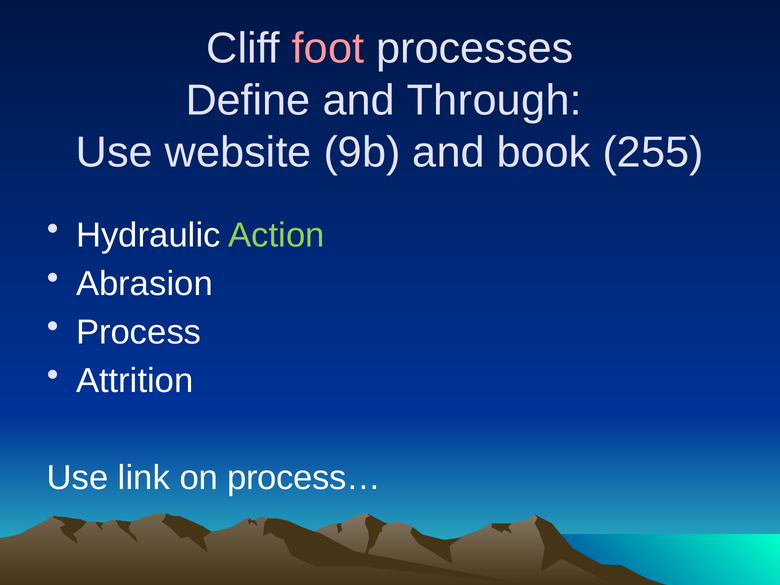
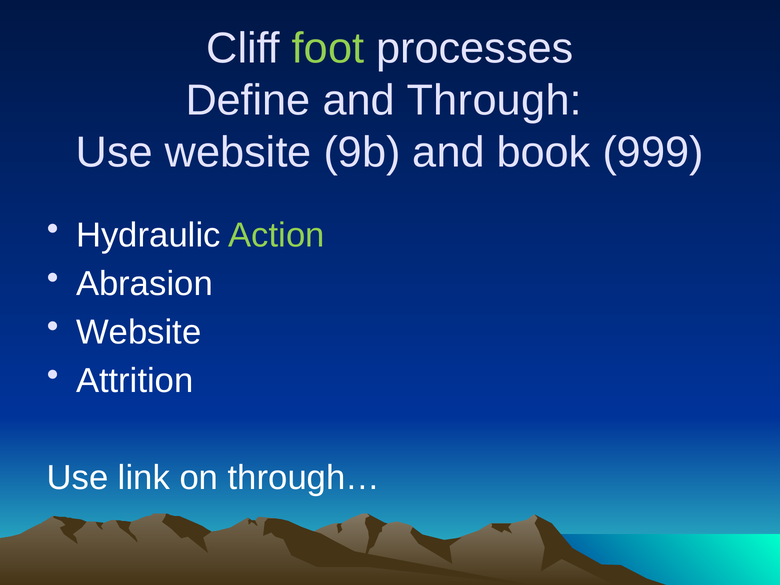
foot colour: pink -> light green
255: 255 -> 999
Process at (139, 332): Process -> Website
process…: process… -> through…
